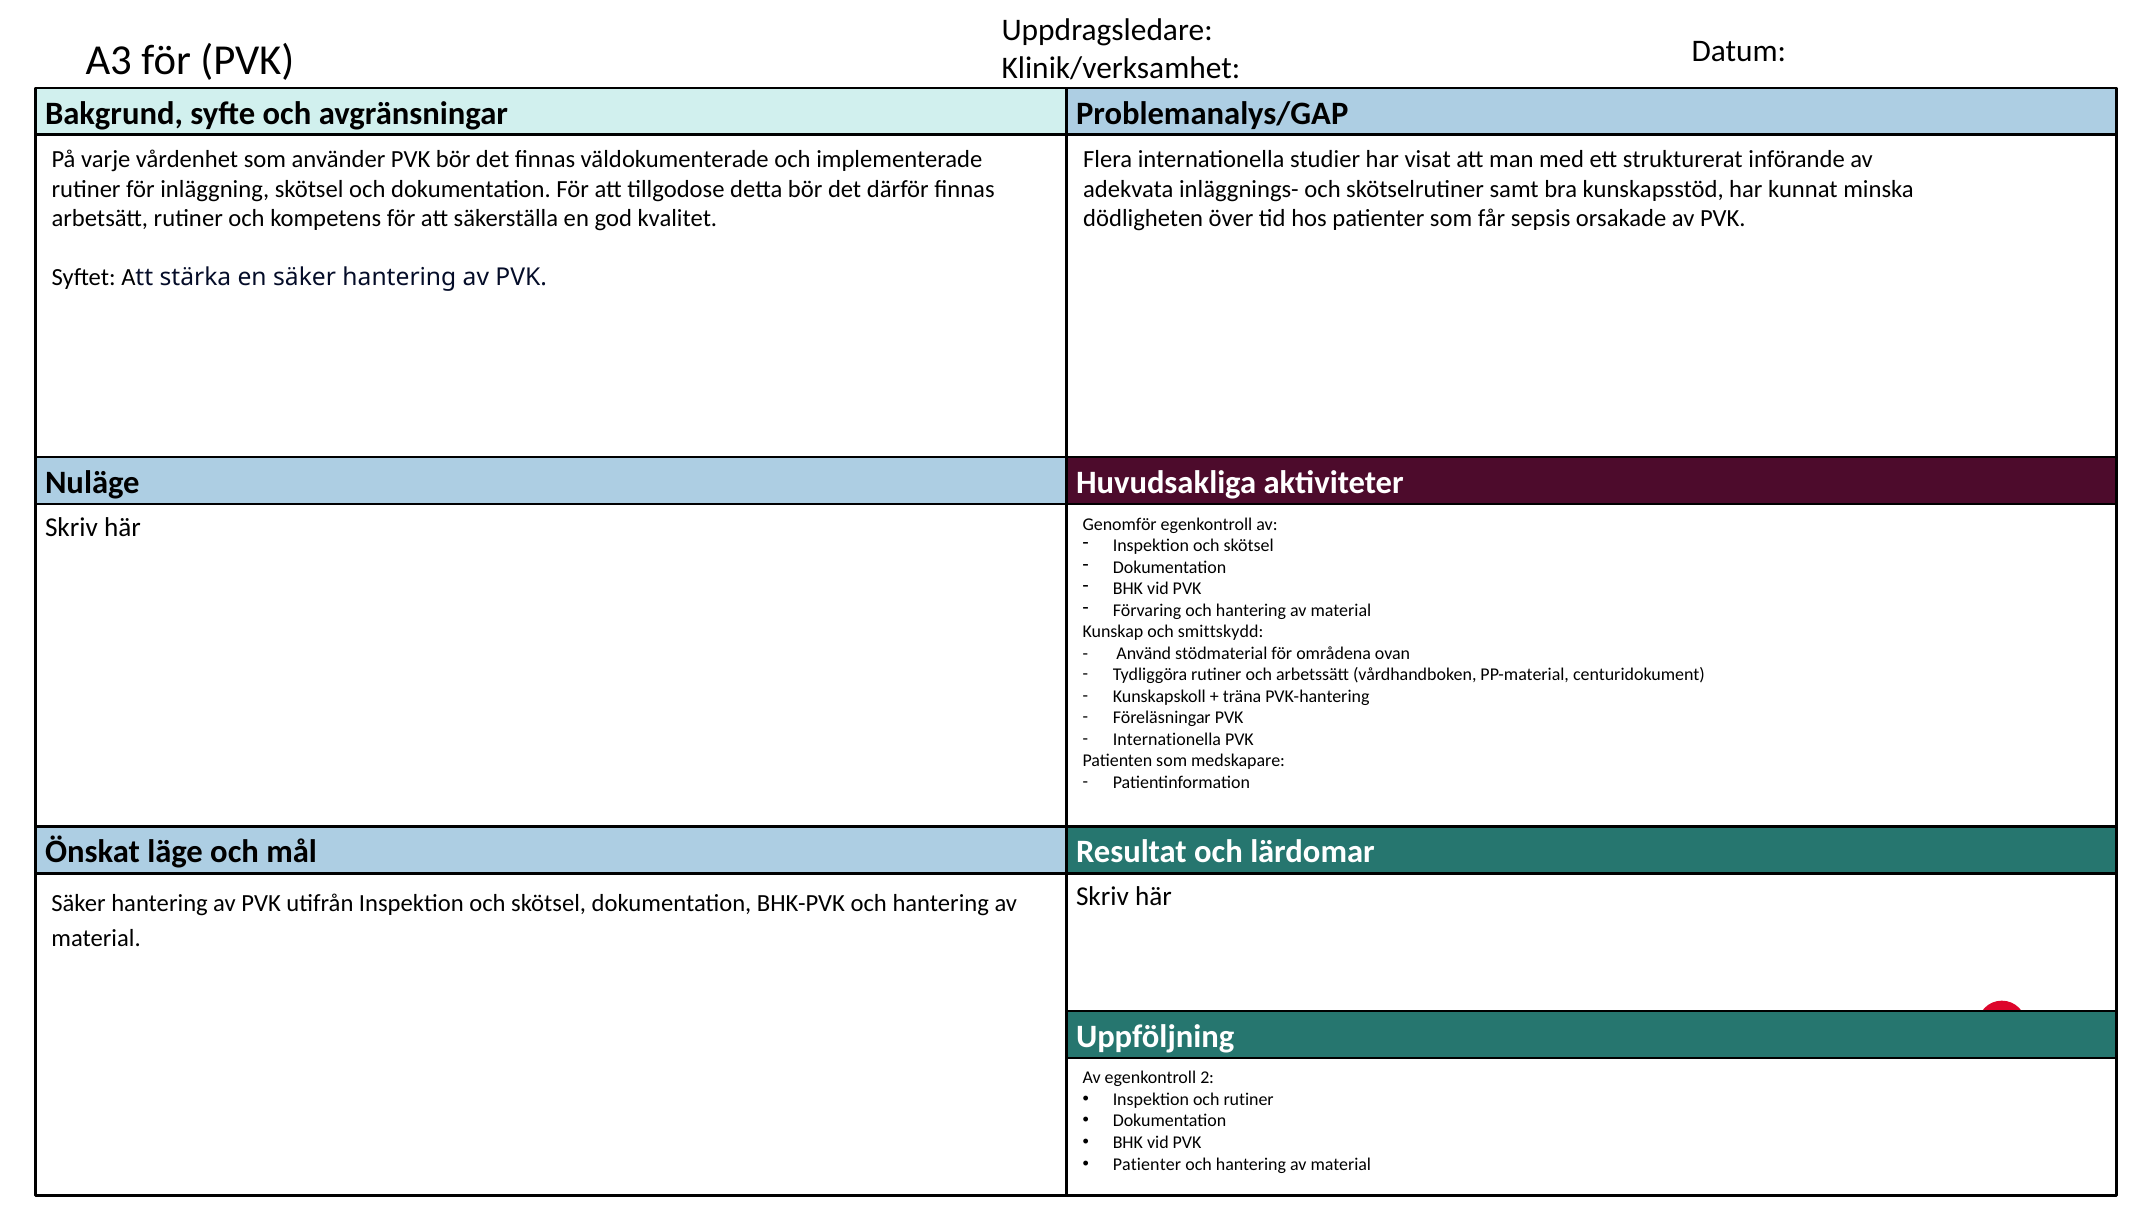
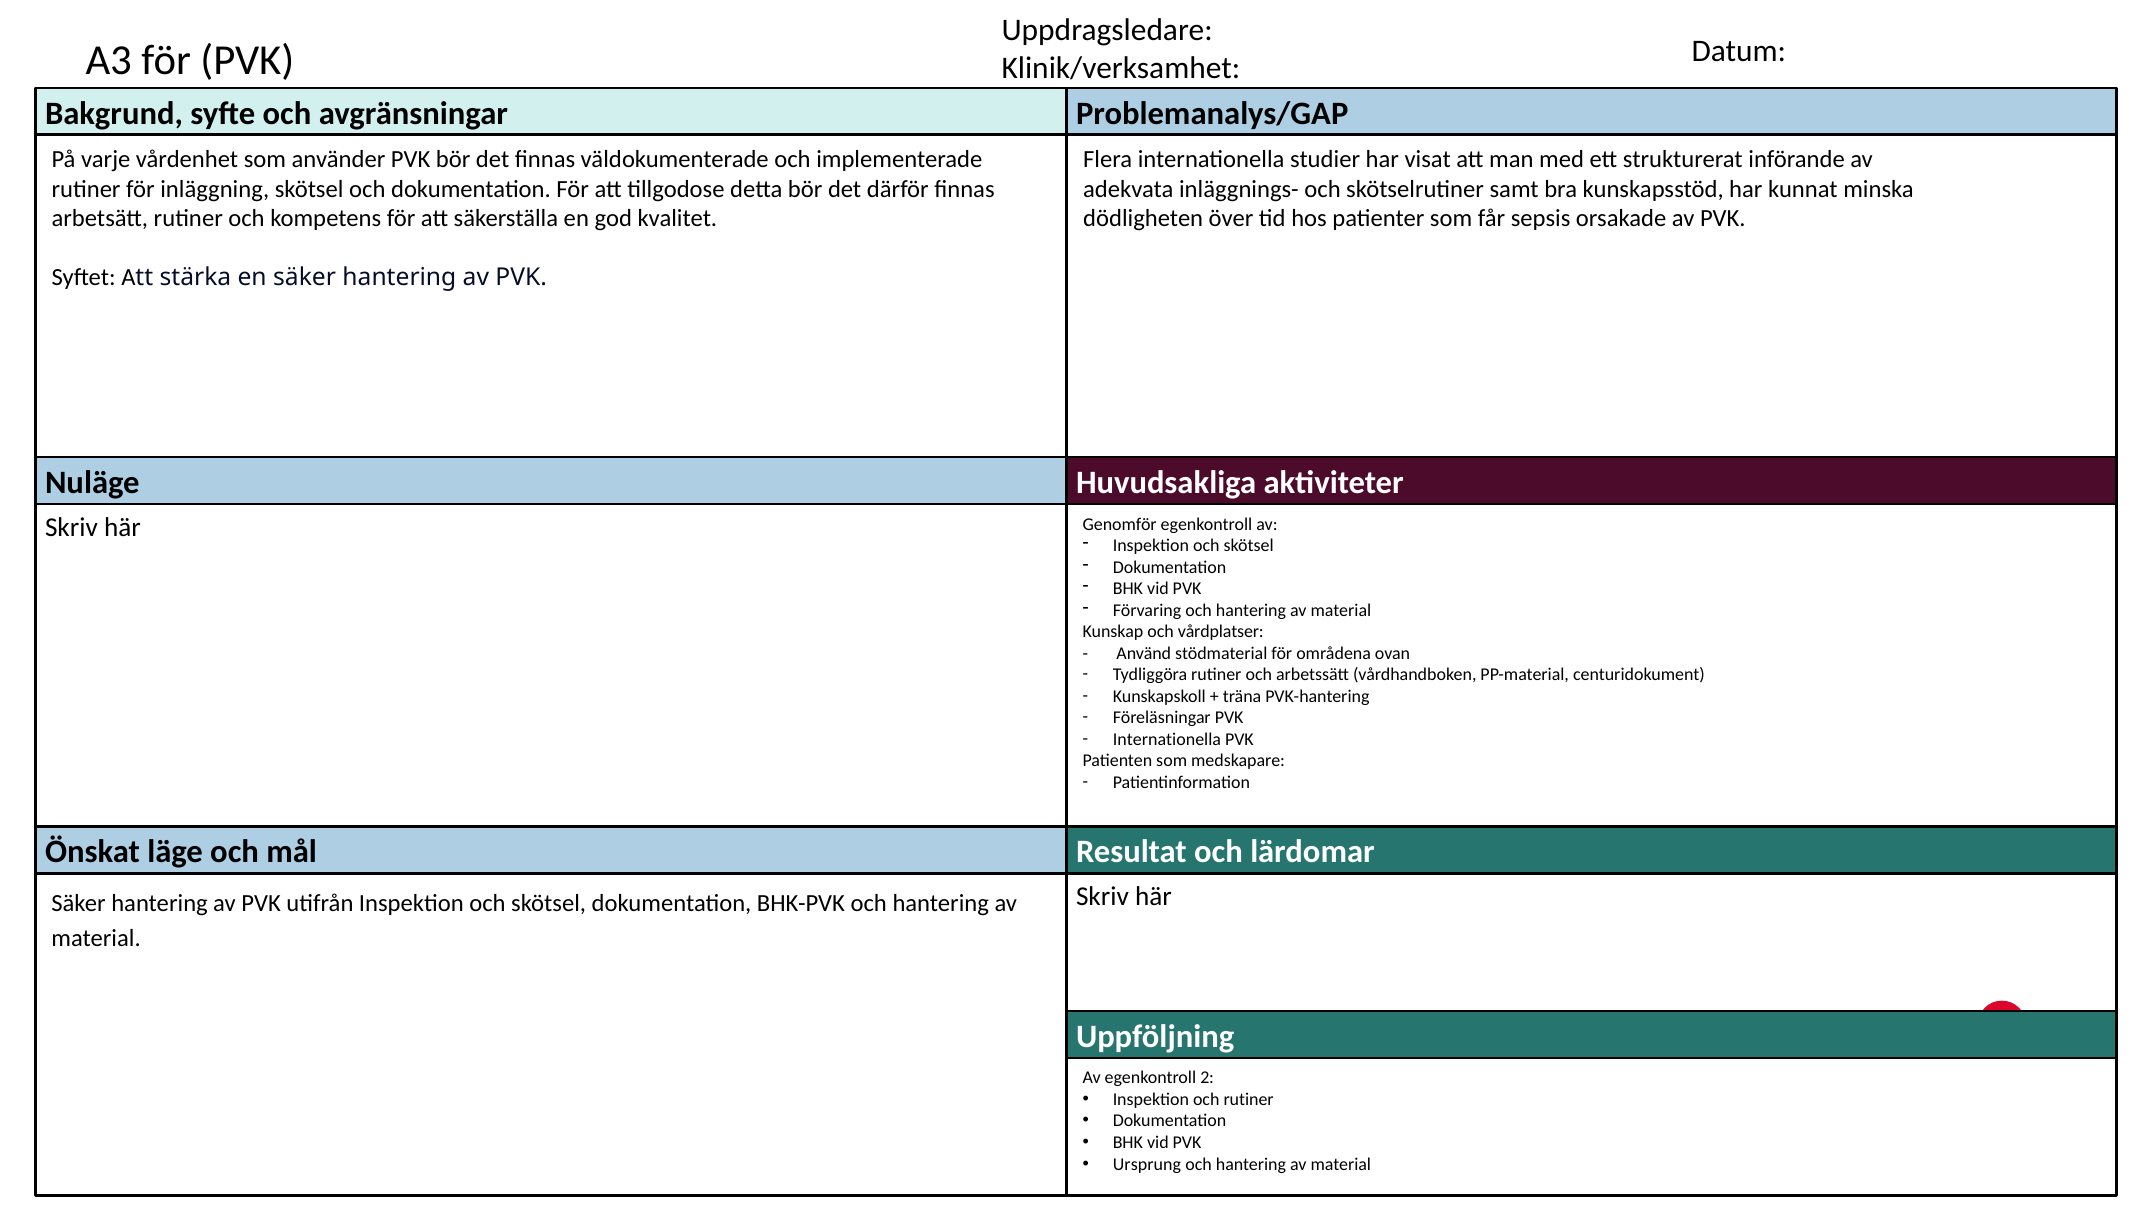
smittskydd: smittskydd -> vårdplatser
Patienter at (1147, 1165): Patienter -> Ursprung
